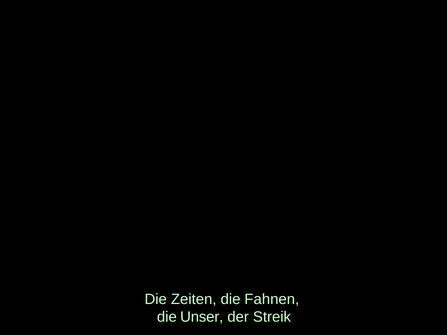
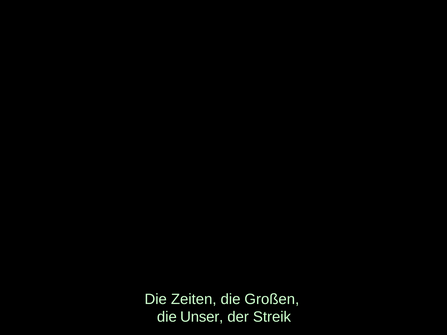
Fahnen: Fahnen -> Großen
